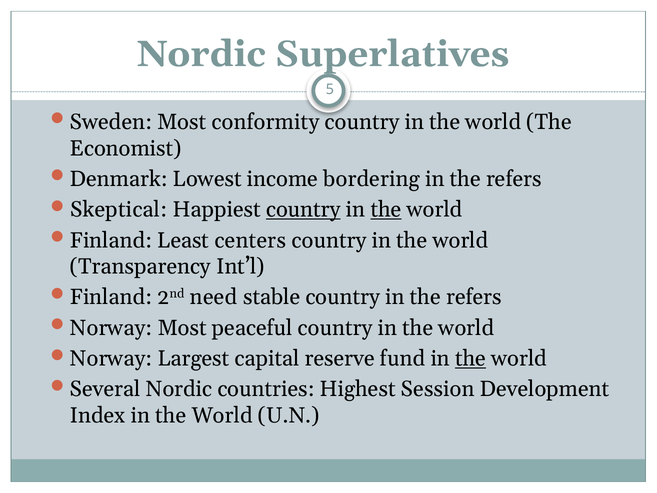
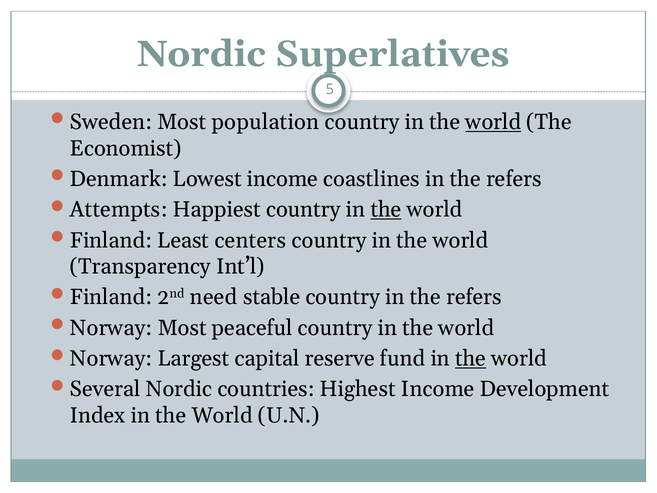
conformity: conformity -> population
world at (493, 122) underline: none -> present
bordering: bordering -> coastlines
Skeptical: Skeptical -> Attempts
country at (303, 210) underline: present -> none
Highest Session: Session -> Income
